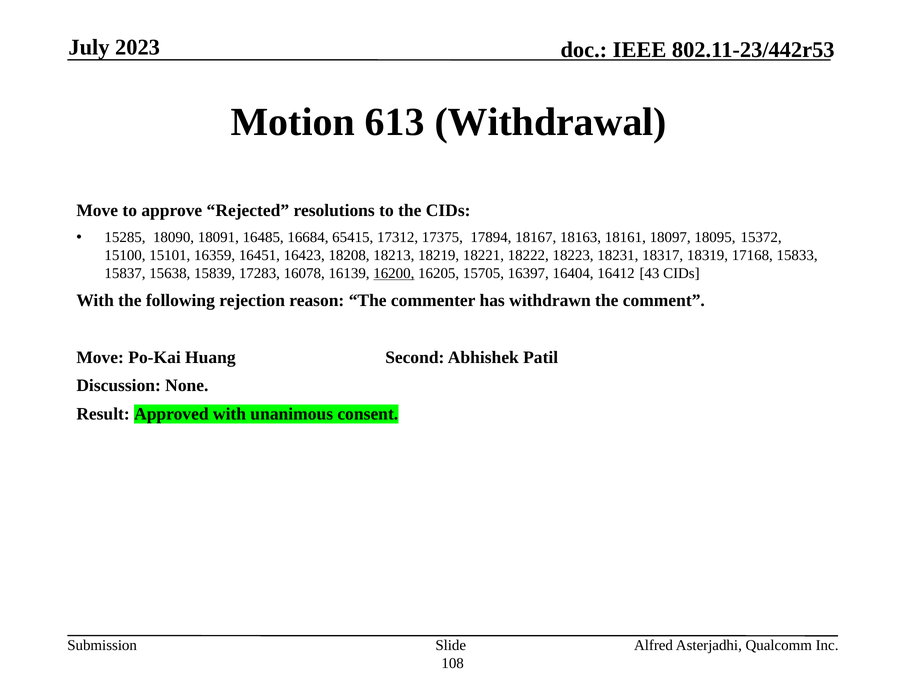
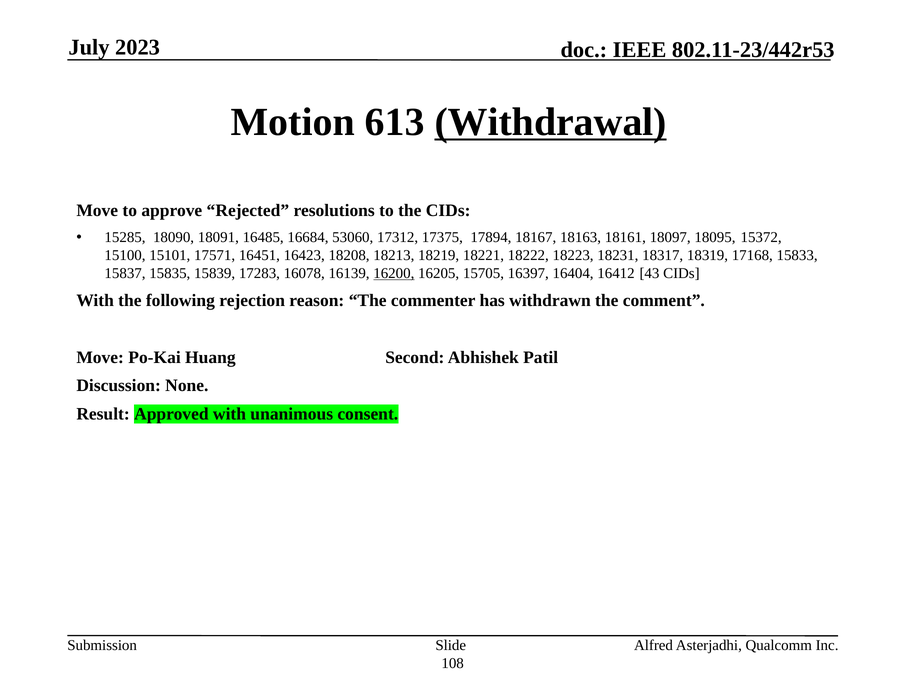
Withdrawal underline: none -> present
65415: 65415 -> 53060
16359: 16359 -> 17571
15638: 15638 -> 15835
